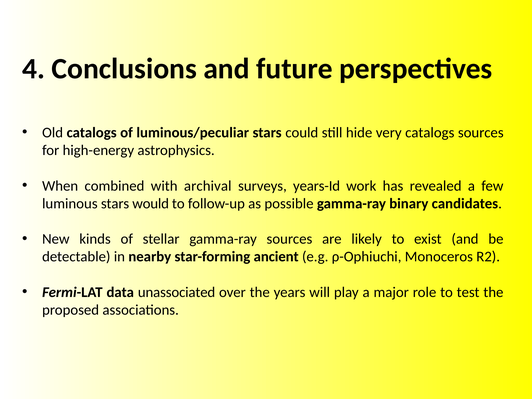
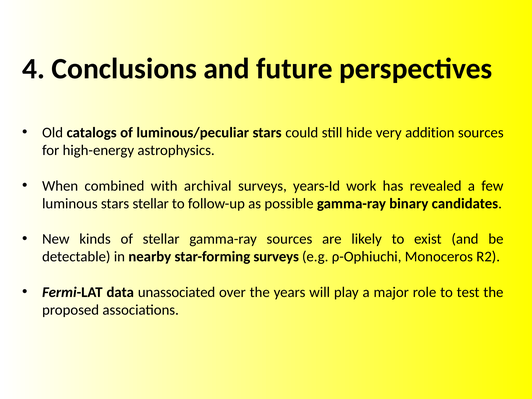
very catalogs: catalogs -> addition
stars would: would -> stellar
star-forming ancient: ancient -> surveys
